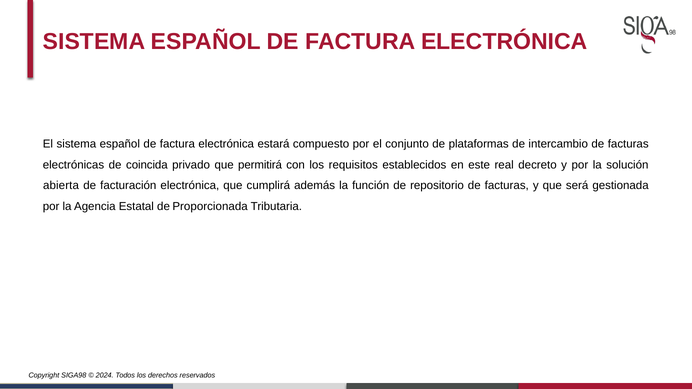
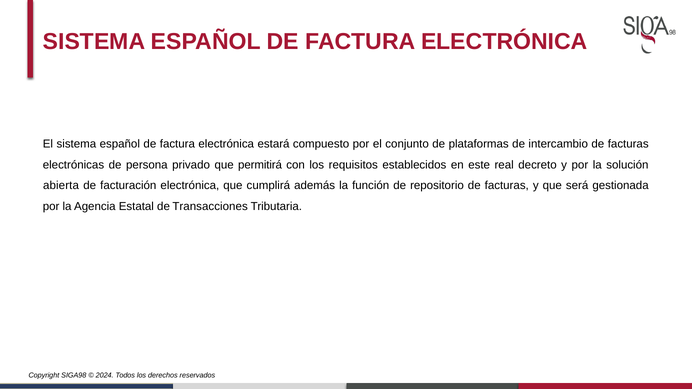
coincida: coincida -> persona
Proporcionada: Proporcionada -> Transacciones
